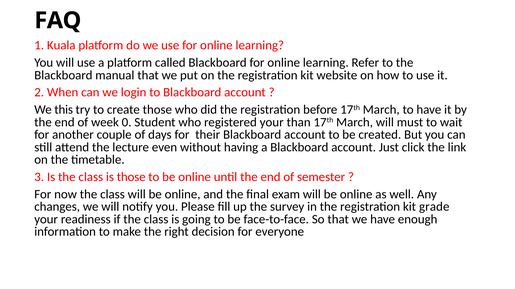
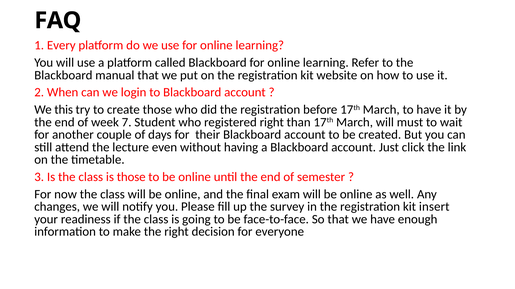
Kuala: Kuala -> Every
0: 0 -> 7
registered your: your -> right
grade: grade -> insert
